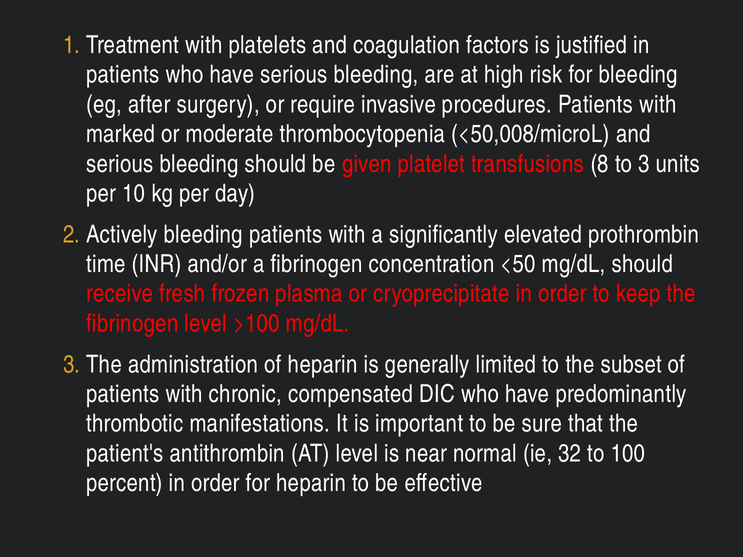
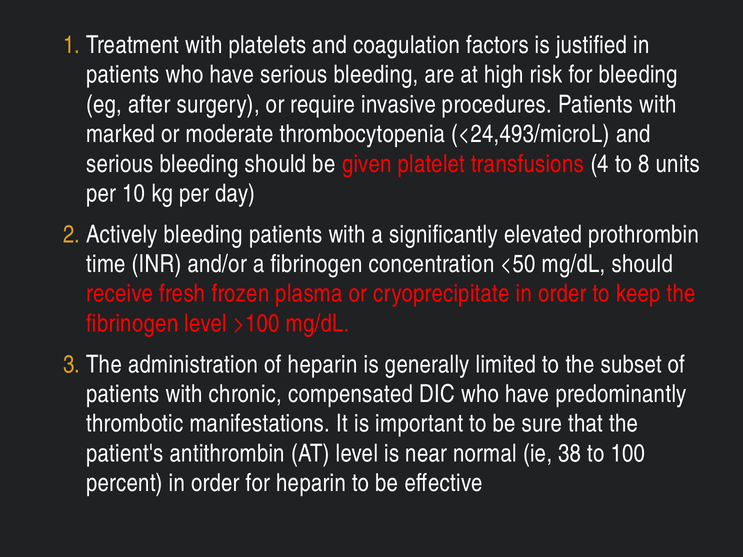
<50,008/microL: <50,008/microL -> <24,493/microL
8: 8 -> 4
to 3: 3 -> 8
32: 32 -> 38
